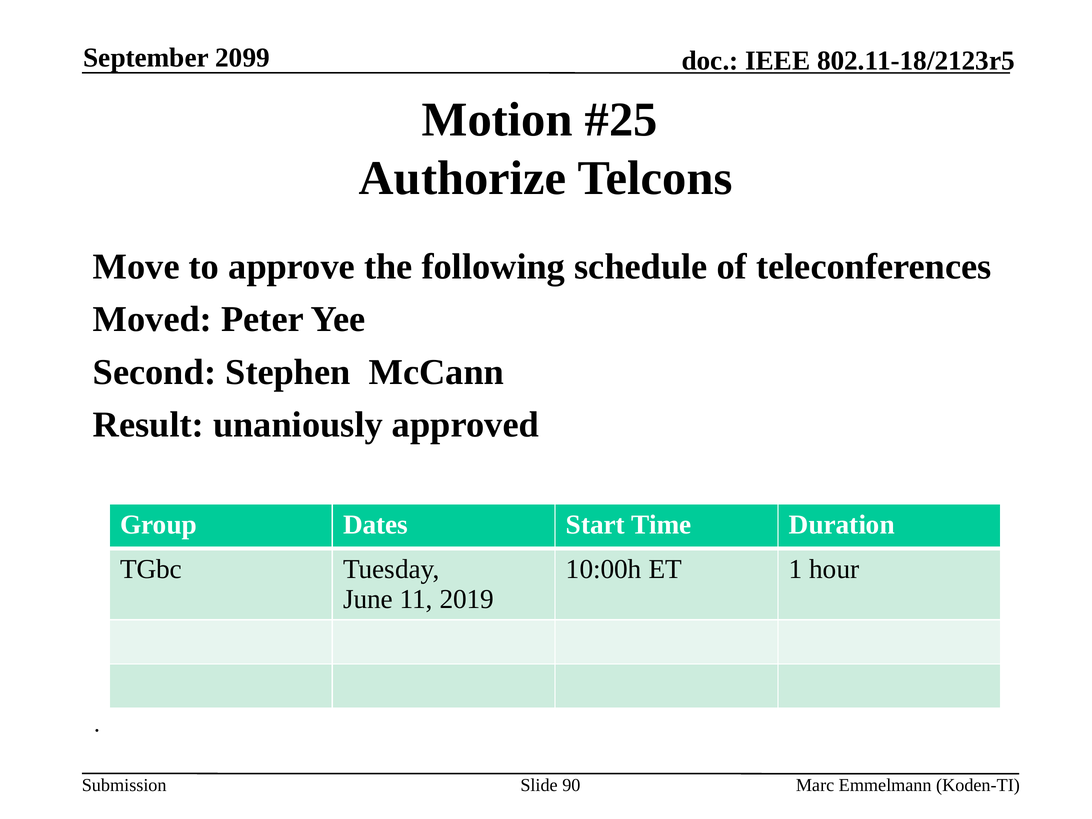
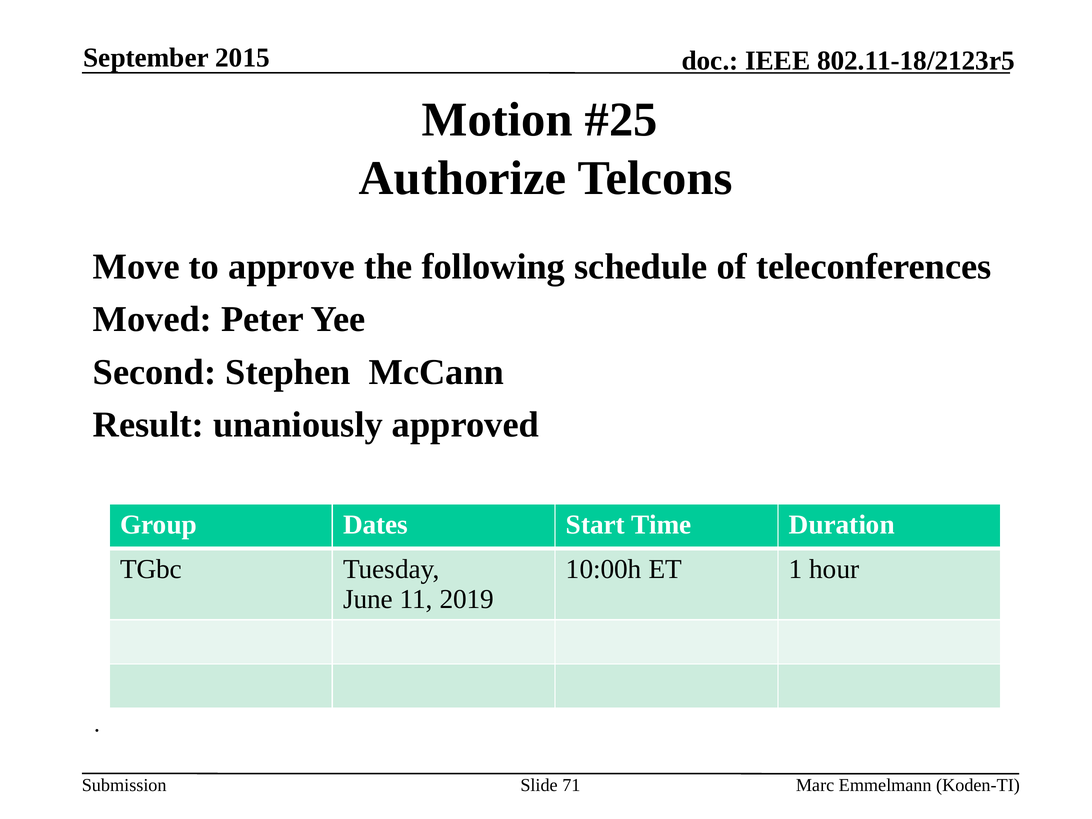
2099: 2099 -> 2015
90: 90 -> 71
